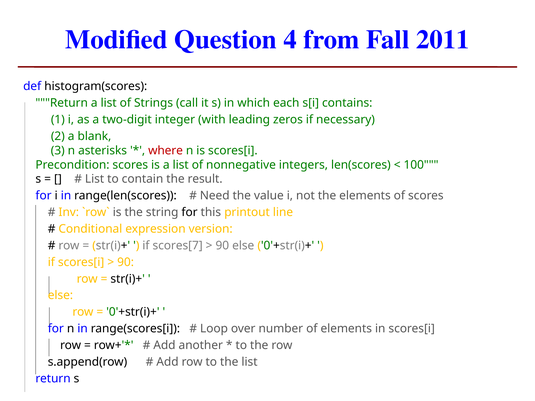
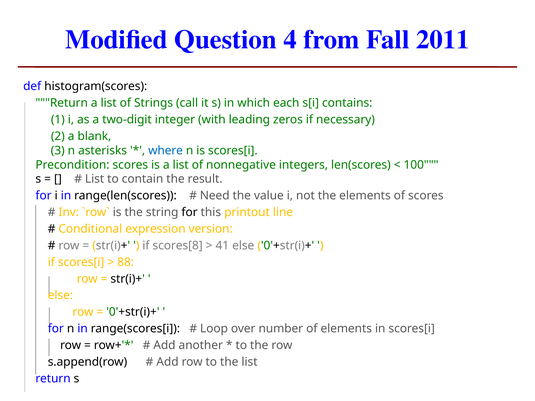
where colour: red -> blue
scores[7: scores[7 -> scores[8
90 at (222, 246): 90 -> 41
90 at (126, 262): 90 -> 88
